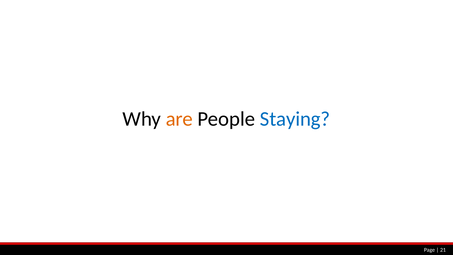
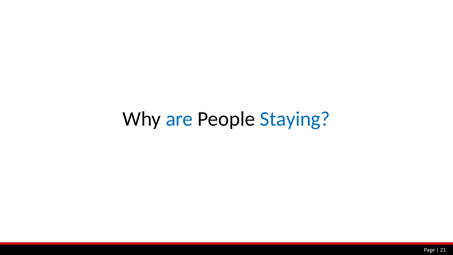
are colour: orange -> blue
